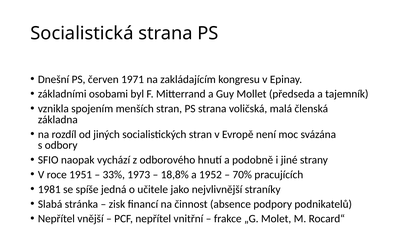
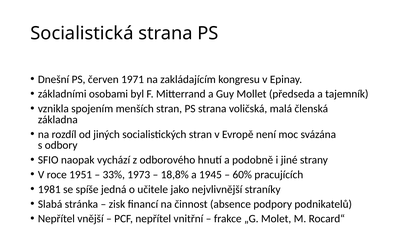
1952: 1952 -> 1945
70%: 70% -> 60%
